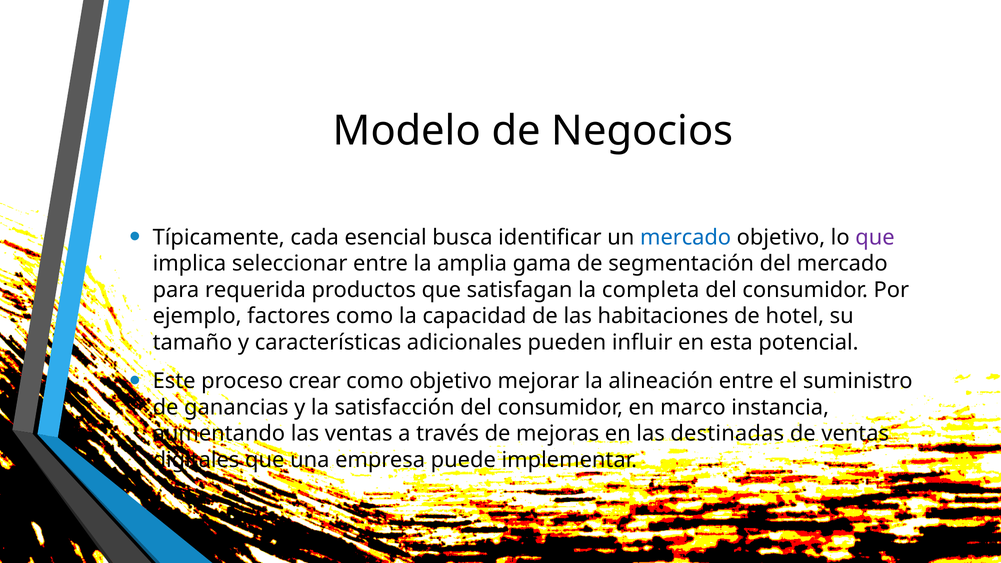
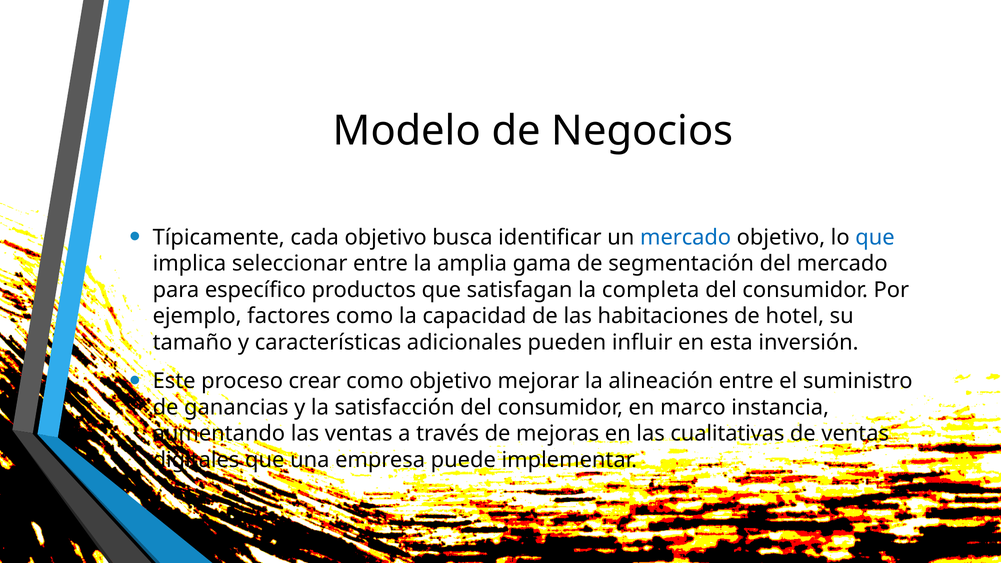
cada esencial: esencial -> objetivo
que at (875, 237) colour: purple -> blue
requerida: requerida -> específico
potencial: potencial -> inversión
destinadas: destinadas -> cualitativas
